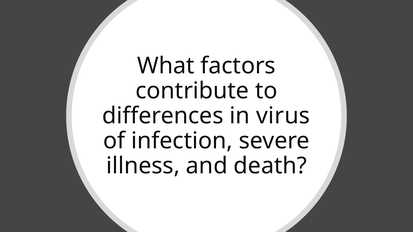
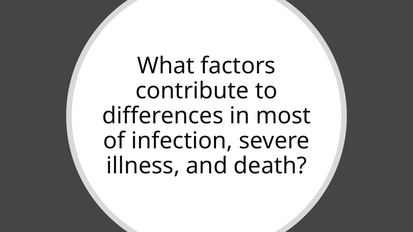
virus: virus -> most
